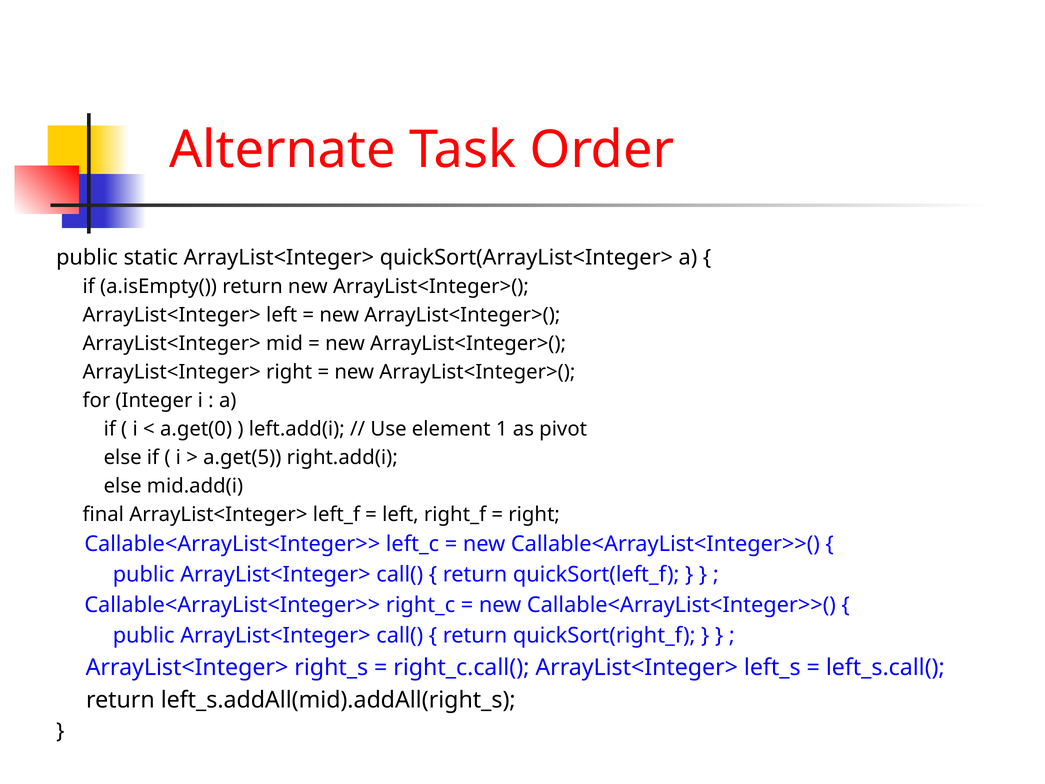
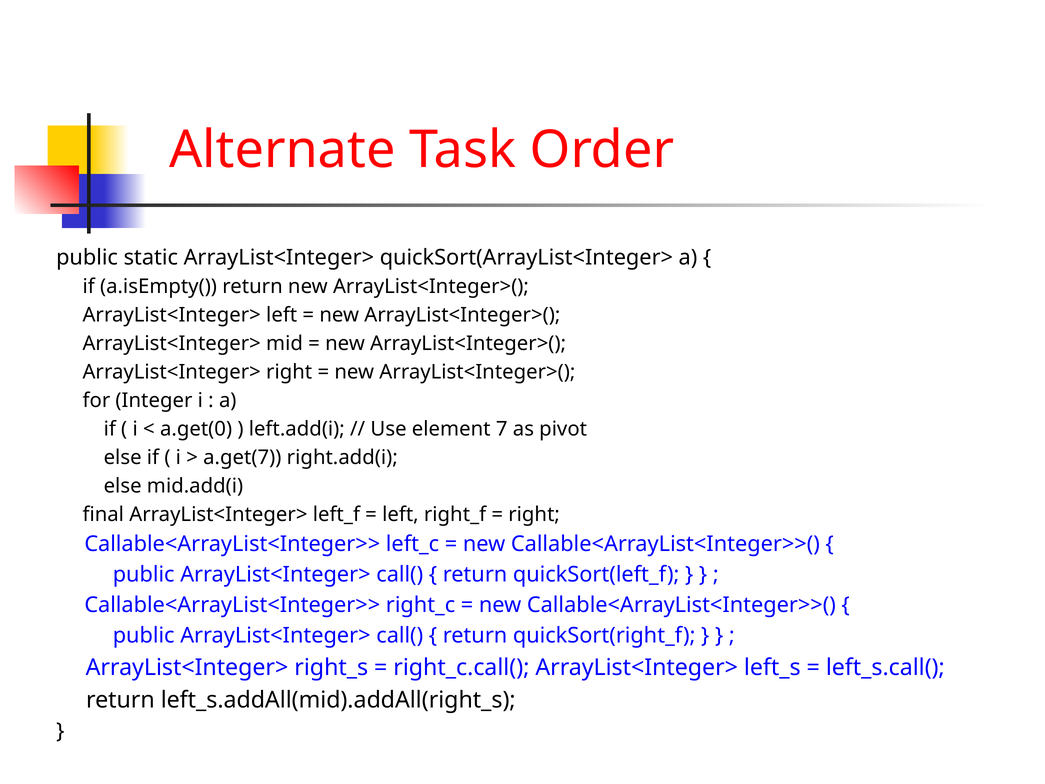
1: 1 -> 7
a.get(5: a.get(5 -> a.get(7
